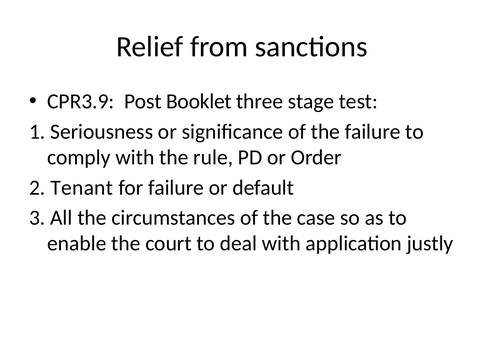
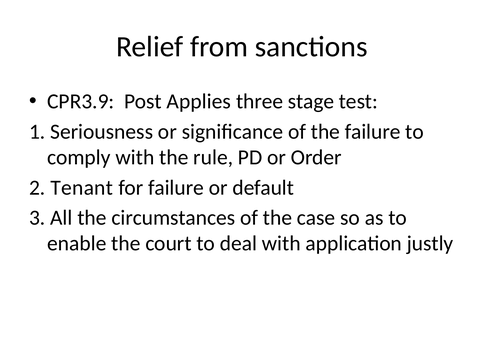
Booklet: Booklet -> Applies
